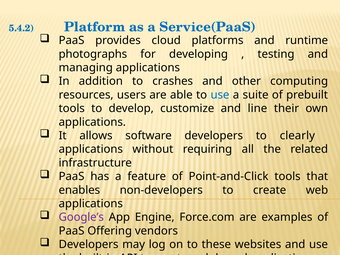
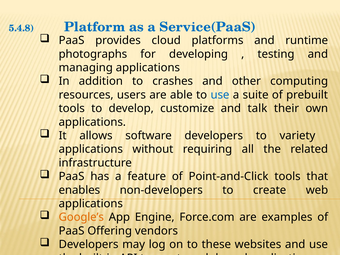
5.4.2: 5.4.2 -> 5.4.8
line: line -> talk
clearly: clearly -> variety
Google’s colour: purple -> orange
